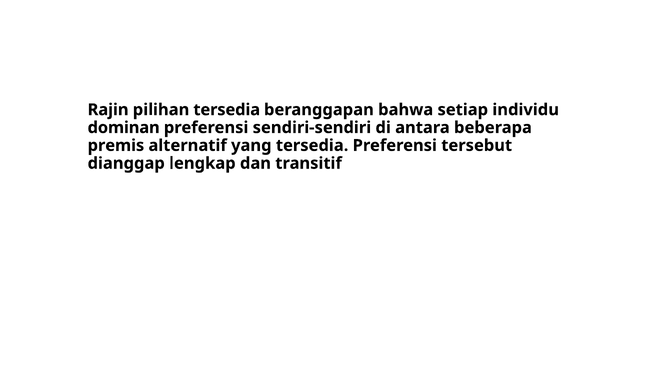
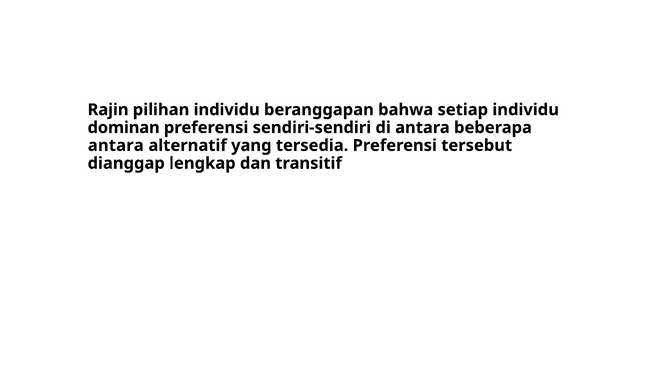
pilihan tersedia: tersedia -> individu
premis at (116, 145): premis -> antara
